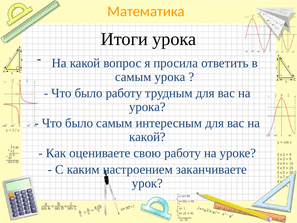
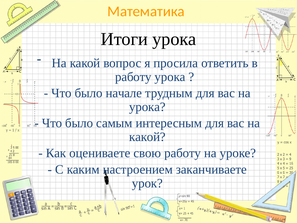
самым at (133, 77): самым -> работу
было работу: работу -> начале
